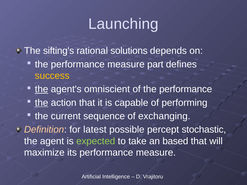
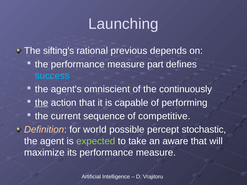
solutions: solutions -> previous
success colour: yellow -> light blue
the at (42, 89) underline: present -> none
of the performance: performance -> continuously
exchanging: exchanging -> competitive
latest: latest -> world
based: based -> aware
